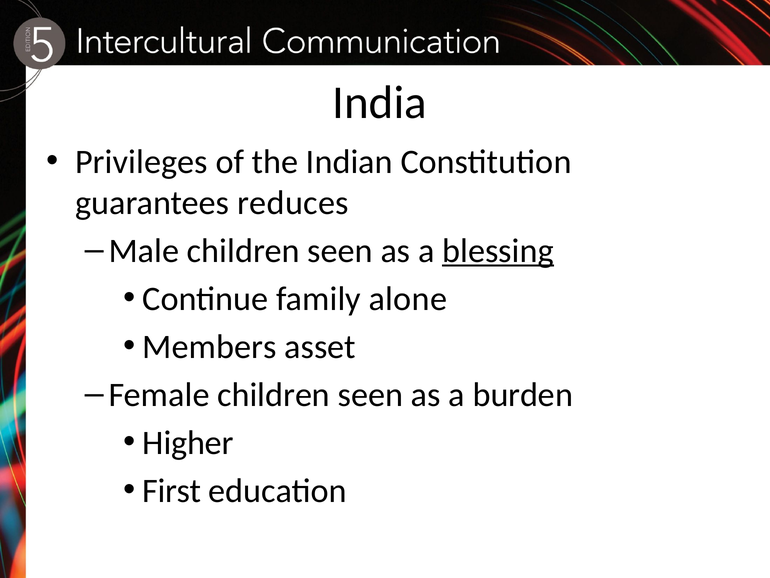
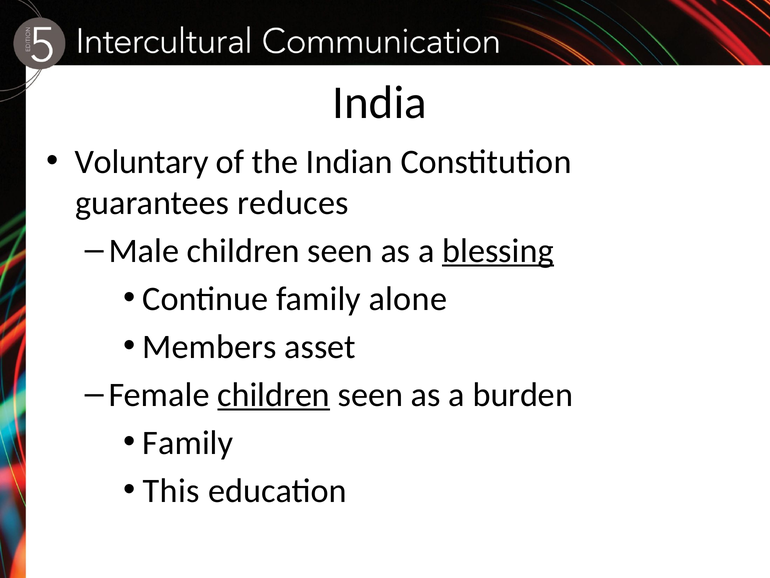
Privileges: Privileges -> Voluntary
children at (274, 395) underline: none -> present
Higher at (188, 442): Higher -> Family
First: First -> This
